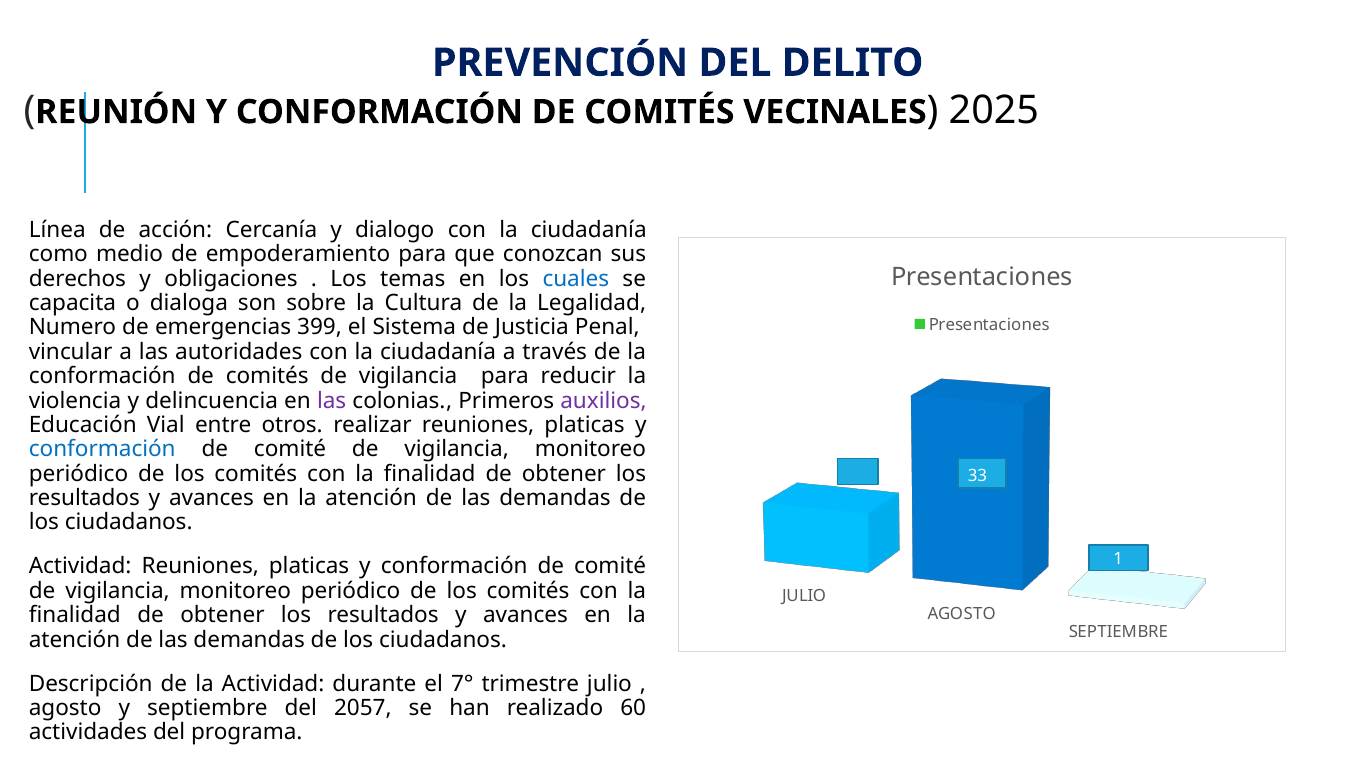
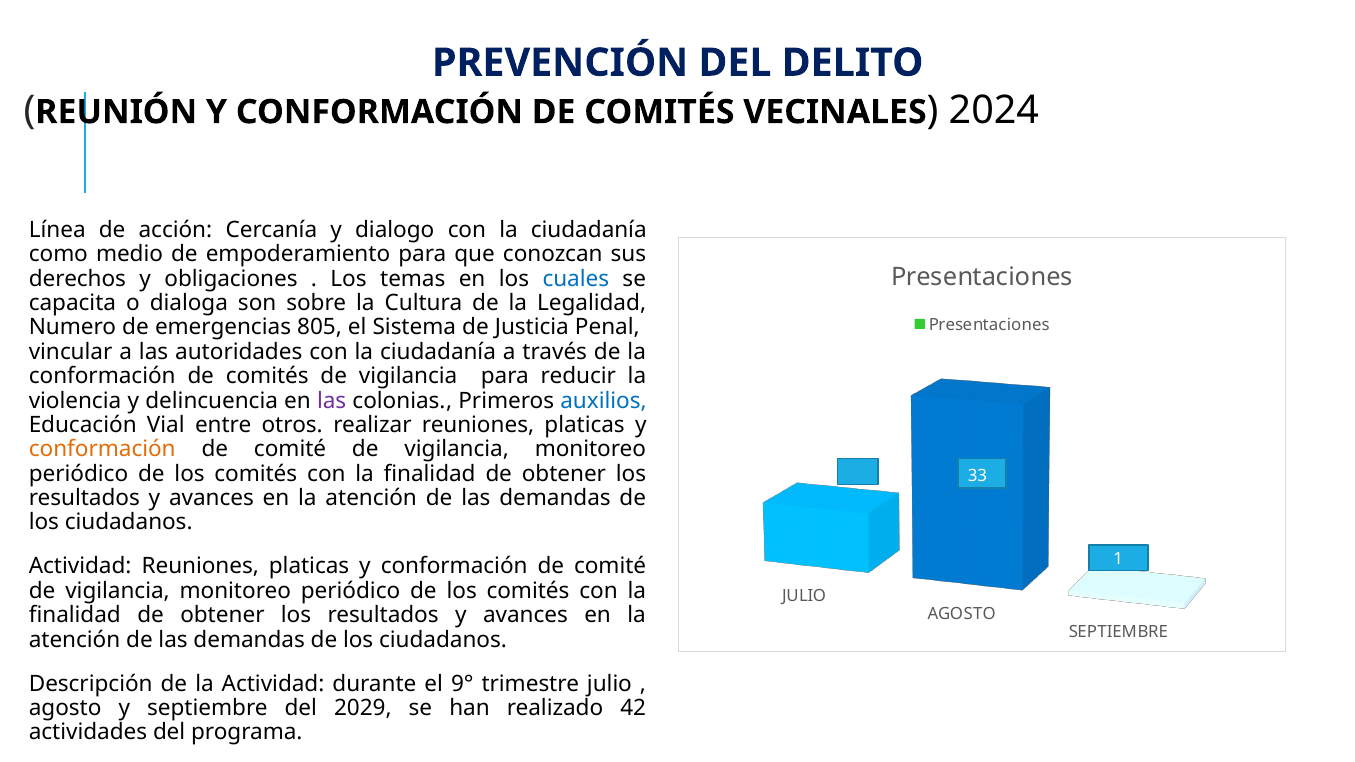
2025: 2025 -> 2024
399: 399 -> 805
auxilios colour: purple -> blue
conformación at (102, 449) colour: blue -> orange
7°: 7° -> 9°
2057: 2057 -> 2029
60: 60 -> 42
